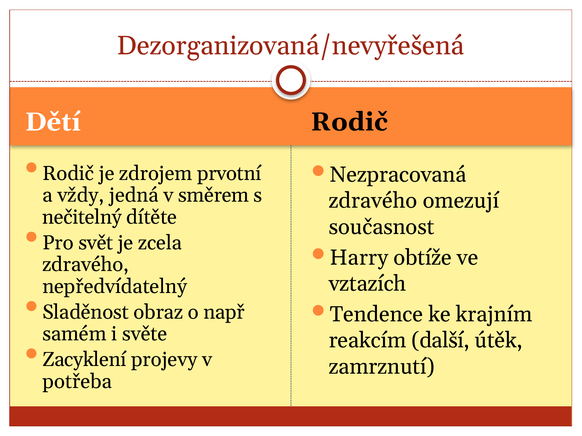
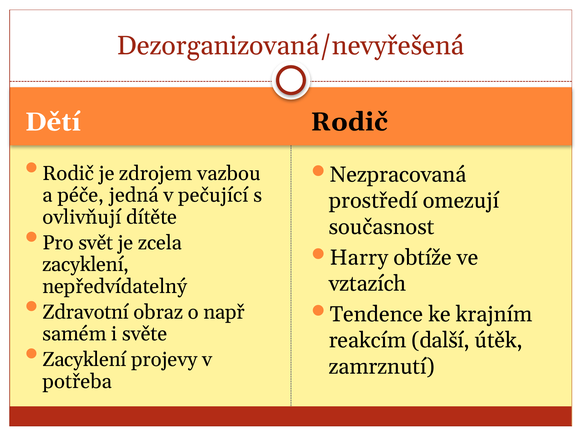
prvotní: prvotní -> vazbou
vždy: vždy -> péče
směrem: směrem -> pečující
zdravého at (373, 201): zdravého -> prostředí
nečitelný: nečitelný -> ovlivňují
zdravého at (86, 265): zdravého -> zacyklení
Sladěnost: Sladěnost -> Zdravotní
